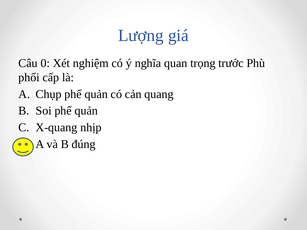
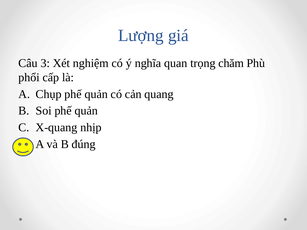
0: 0 -> 3
trước: trước -> chăm
